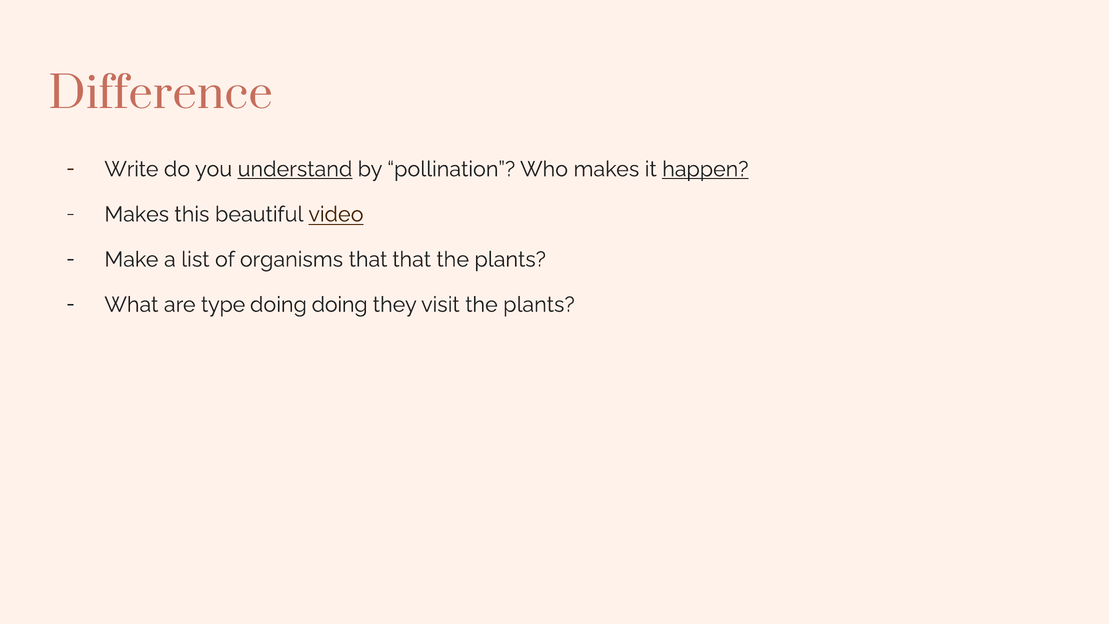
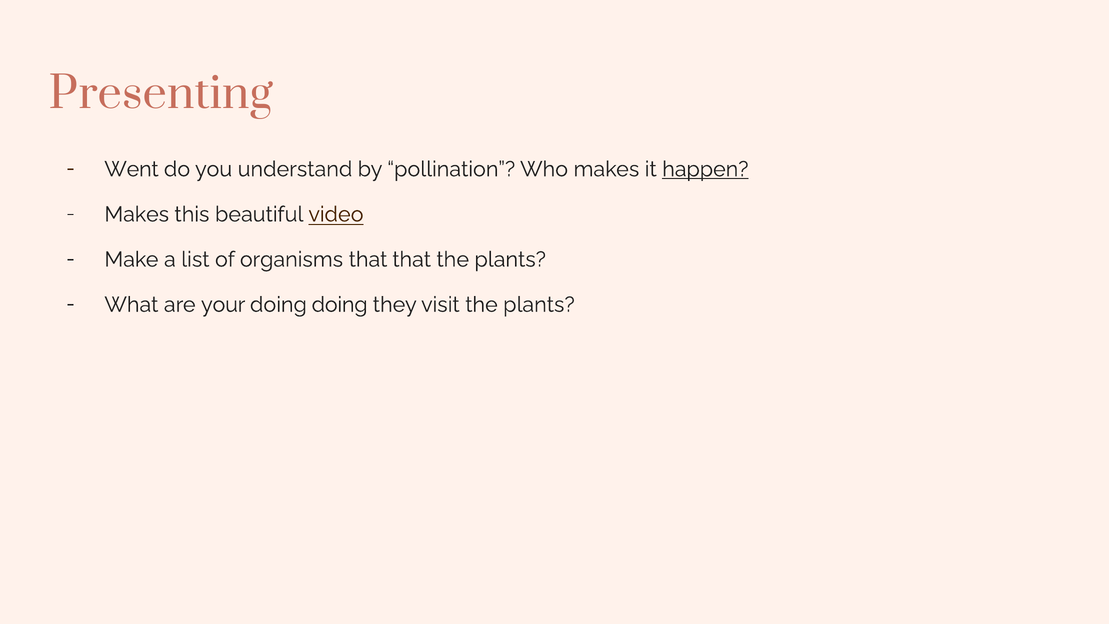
Difference: Difference -> Presenting
Write: Write -> Went
understand underline: present -> none
type: type -> your
